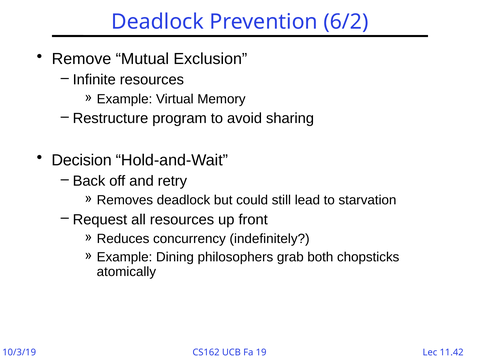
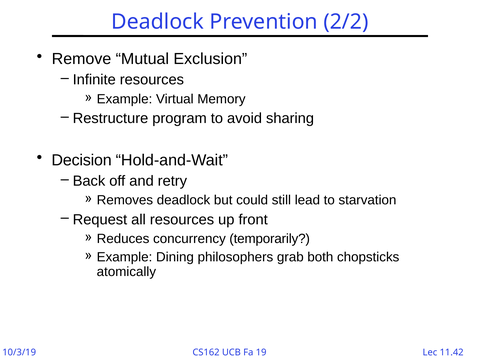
6/2: 6/2 -> 2/2
indefinitely: indefinitely -> temporarily
